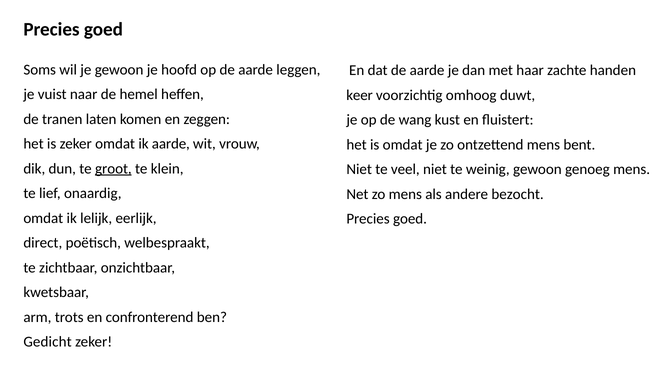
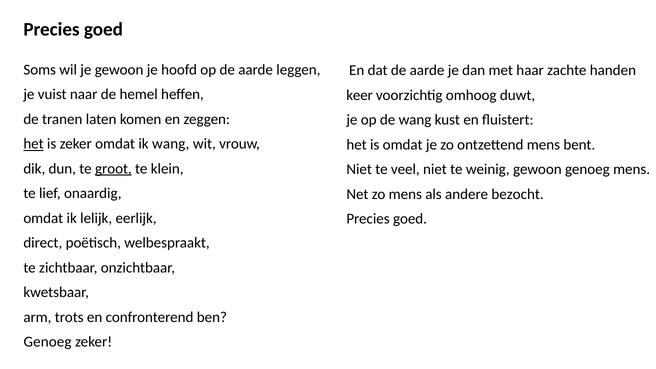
het at (34, 144) underline: none -> present
ik aarde: aarde -> wang
Gedicht at (48, 342): Gedicht -> Genoeg
